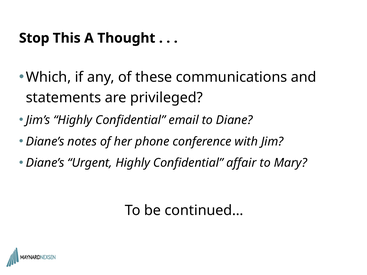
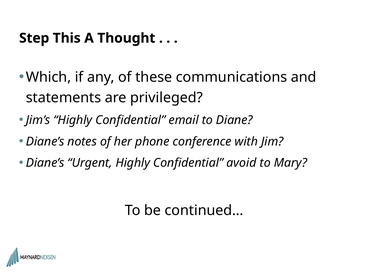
Stop: Stop -> Step
affair: affair -> avoid
